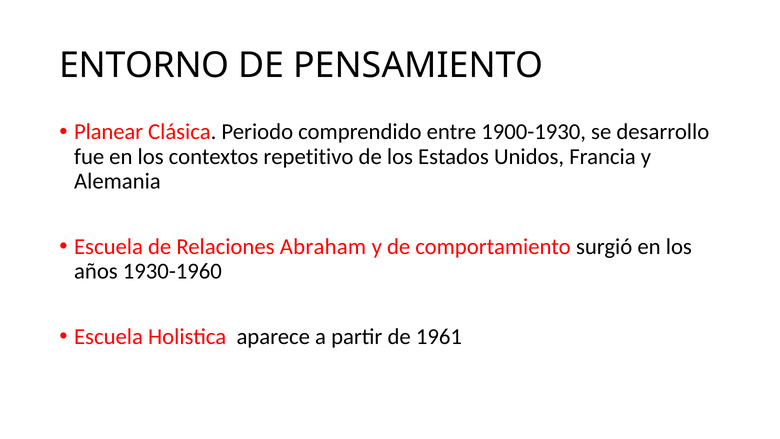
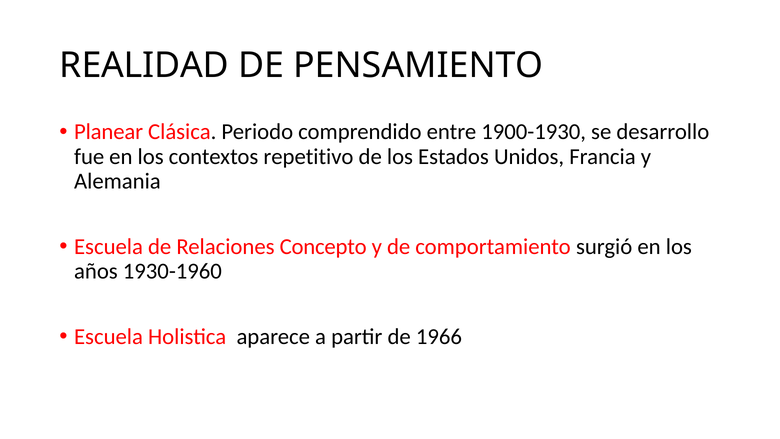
ENTORNO: ENTORNO -> REALIDAD
Abraham: Abraham -> Concepto
1961: 1961 -> 1966
